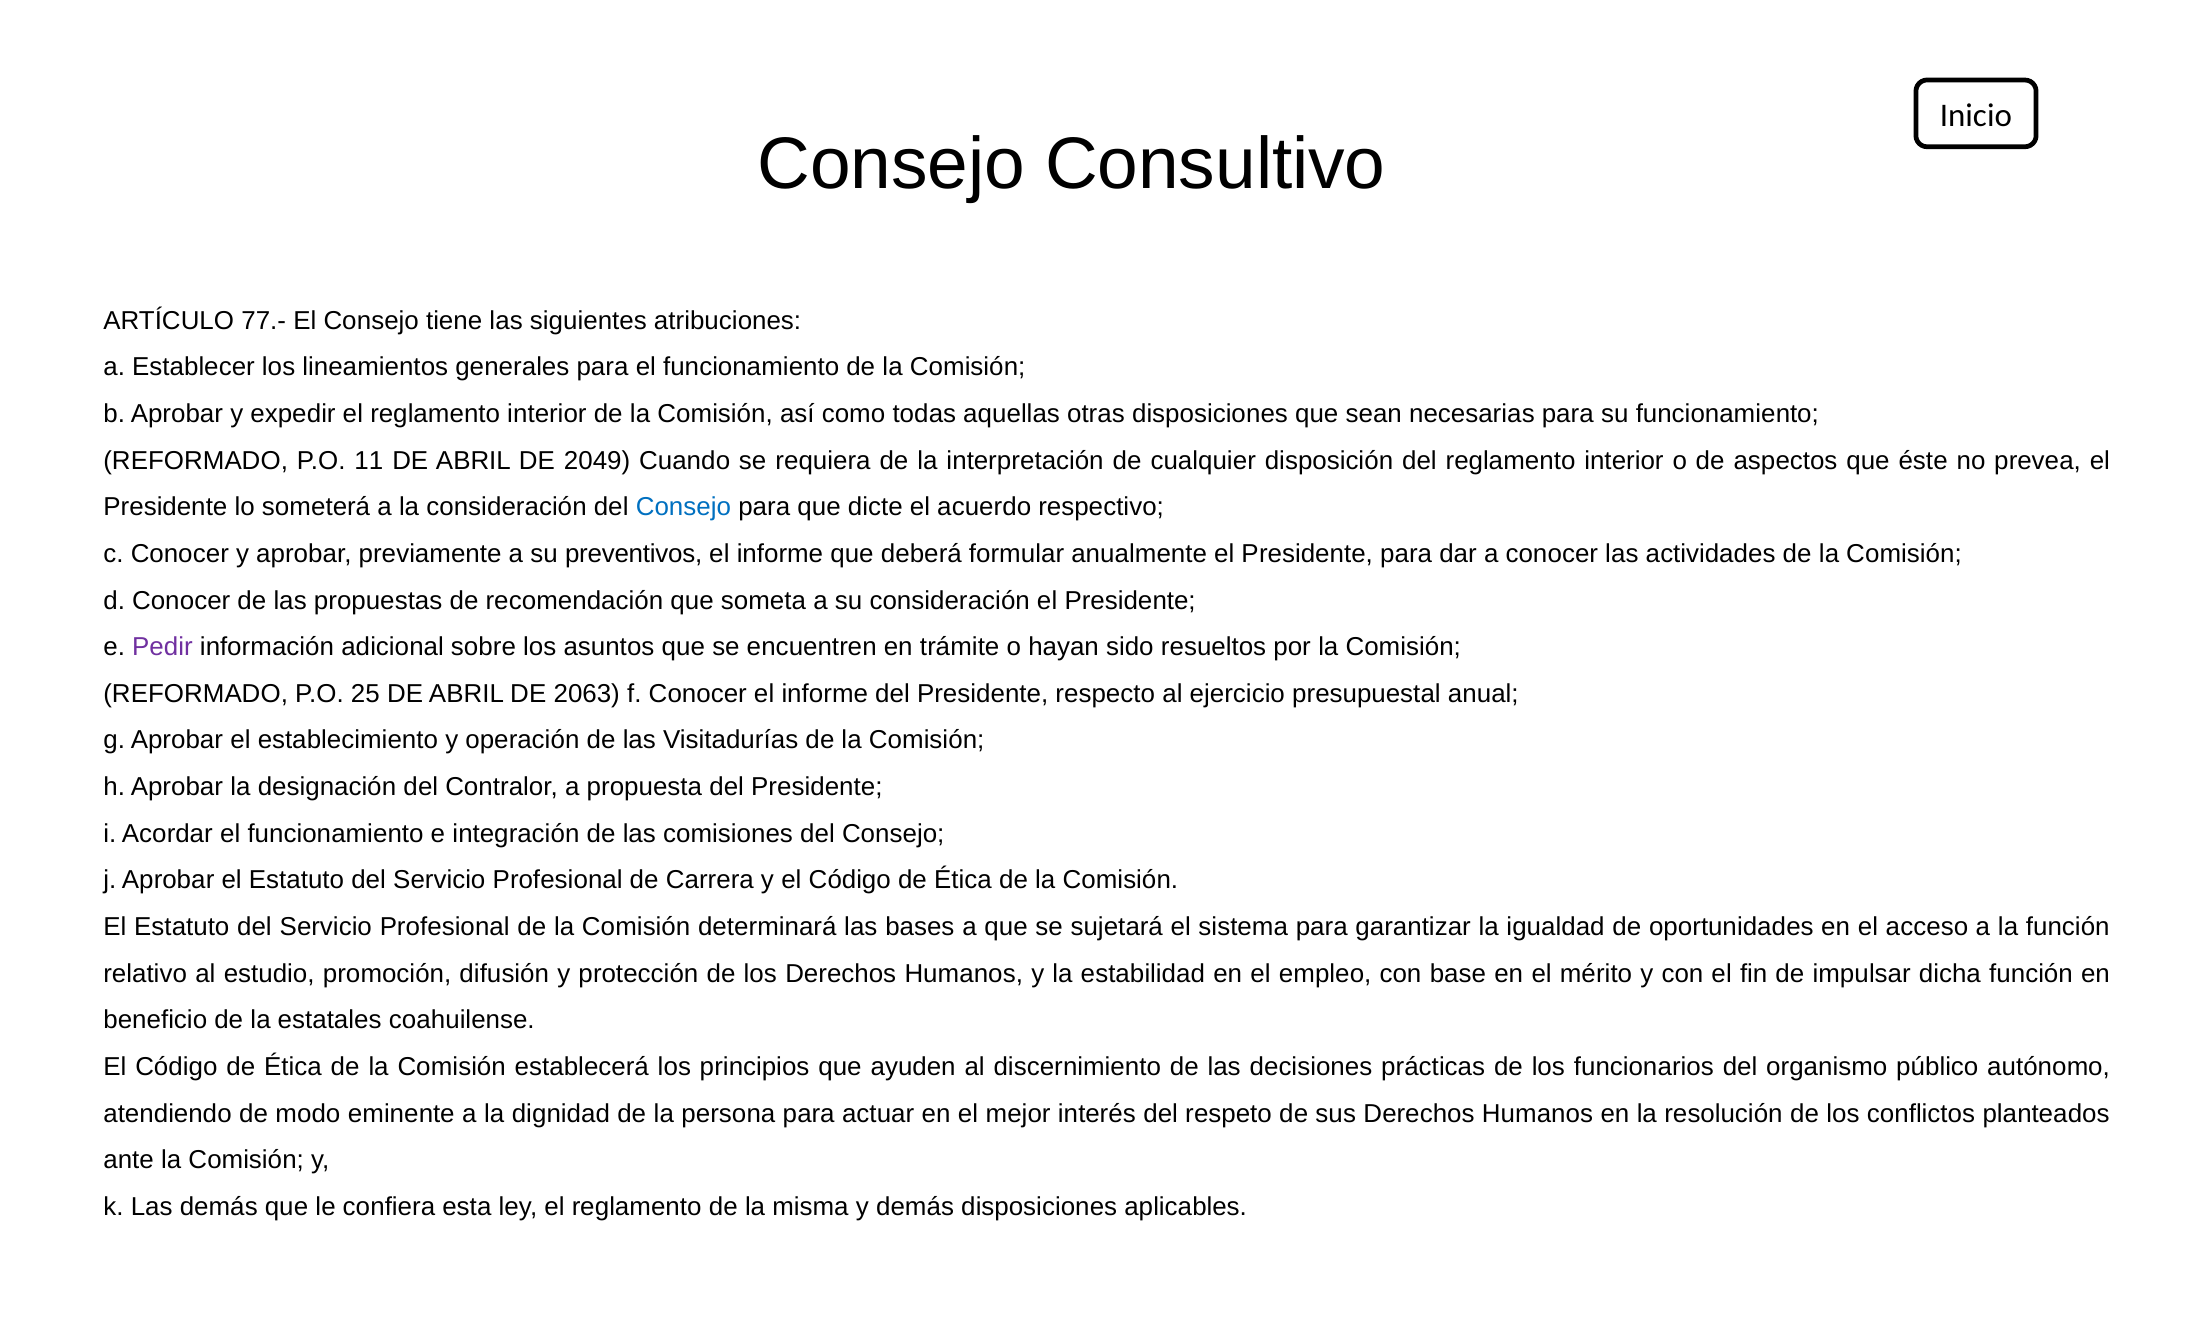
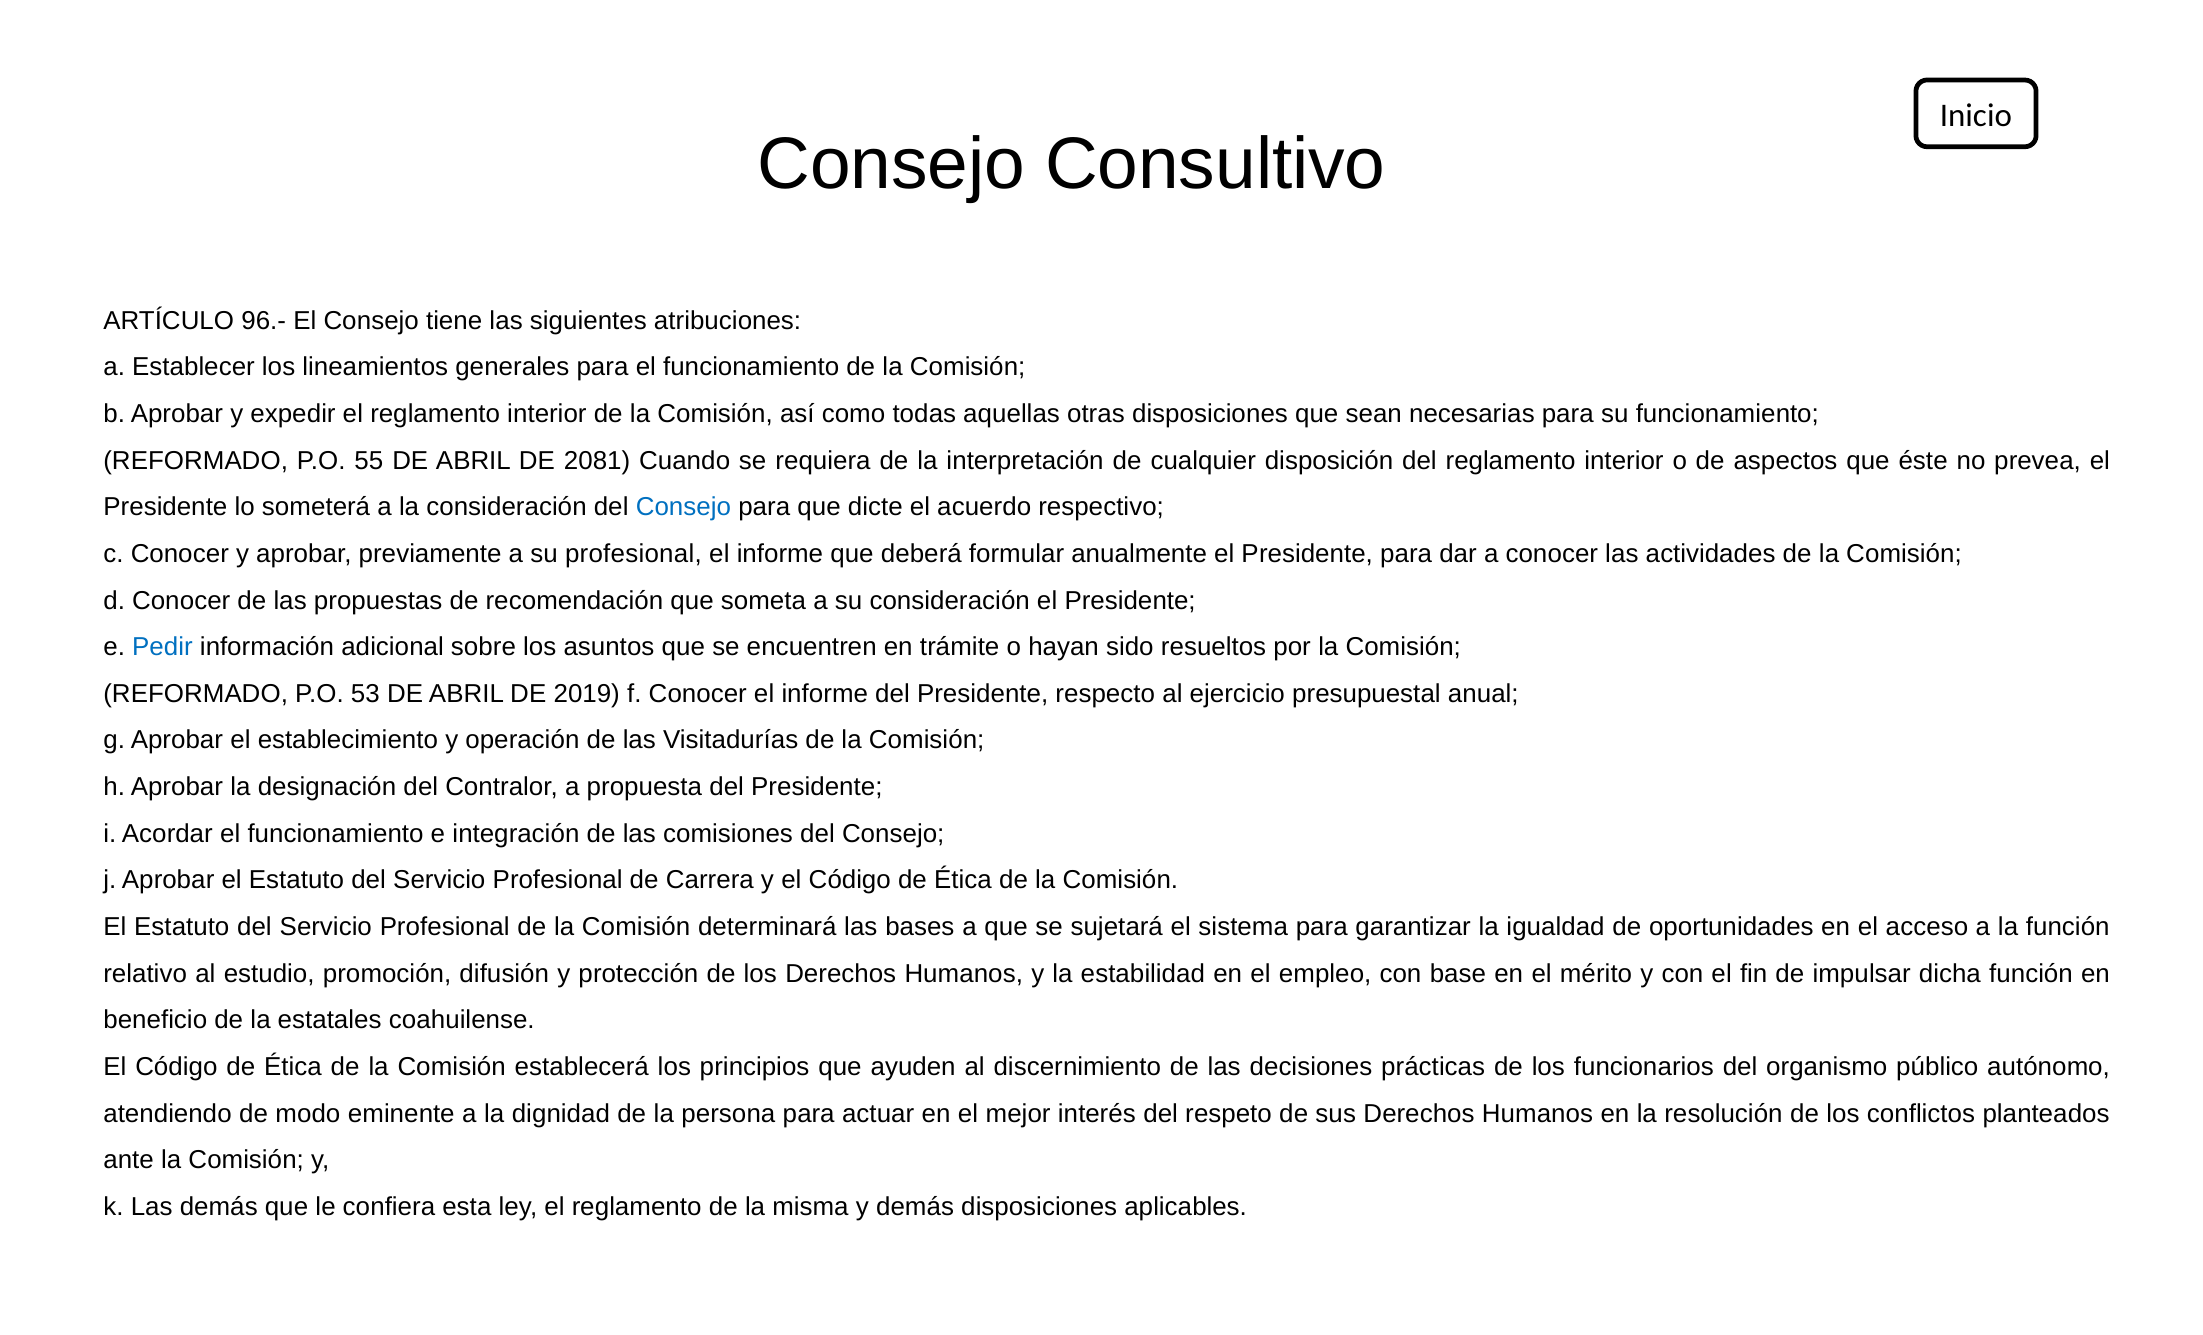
77.-: 77.- -> 96.-
11: 11 -> 55
2049: 2049 -> 2081
su preventivos: preventivos -> profesional
Pedir colour: purple -> blue
25: 25 -> 53
2063: 2063 -> 2019
